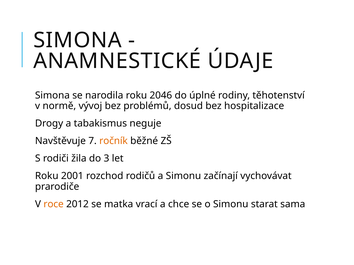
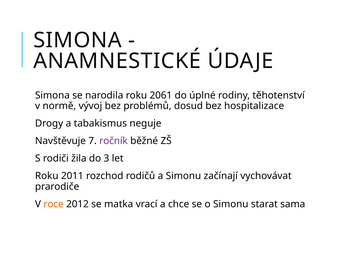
2046: 2046 -> 2061
ročník colour: orange -> purple
2001: 2001 -> 2011
